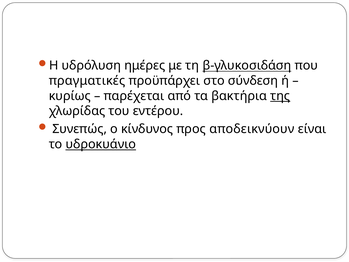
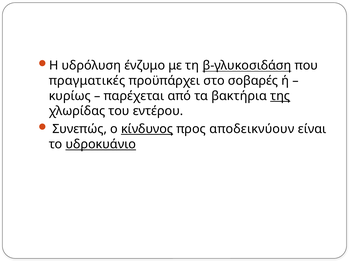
ημέρες: ημέρες -> ένζυμο
σύνδεση: σύνδεση -> σοβαρές
κίνδυνος underline: none -> present
